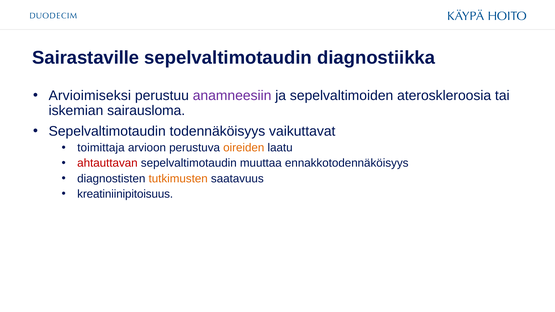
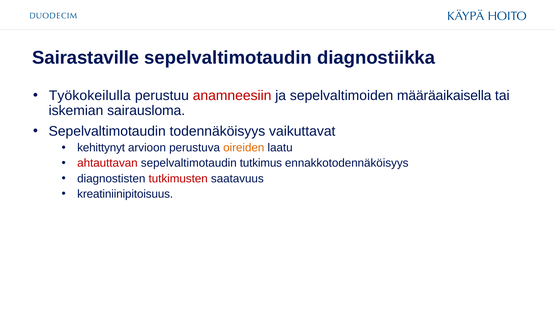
Arvioimiseksi: Arvioimiseksi -> Työkokeilulla
anamneesiin colour: purple -> red
ateroskleroosia: ateroskleroosia -> määräaikaisella
toimittaja: toimittaja -> kehittynyt
muuttaa: muuttaa -> tutkimus
tutkimusten colour: orange -> red
